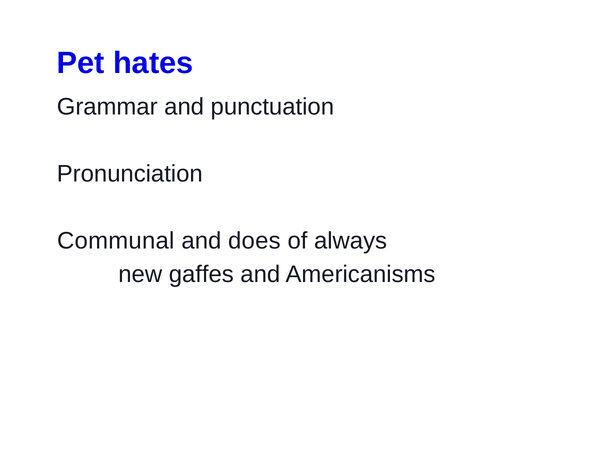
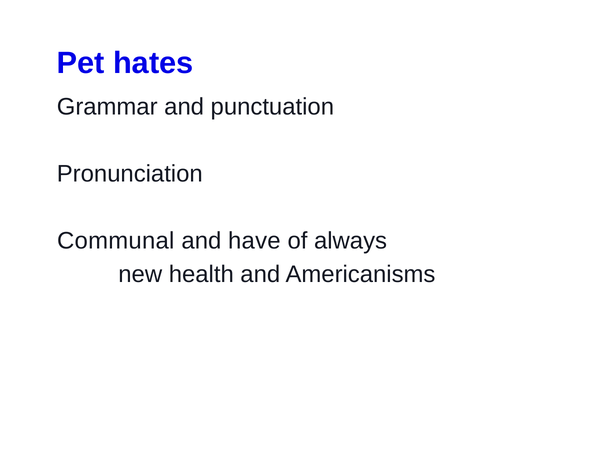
does: does -> have
gaffes: gaffes -> health
